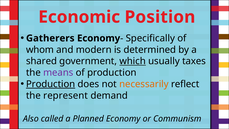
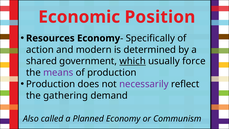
Gatherers: Gatherers -> Resources
whom: whom -> action
taxes: taxes -> force
Production at (51, 84) underline: present -> none
necessarily colour: orange -> purple
represent: represent -> gathering
